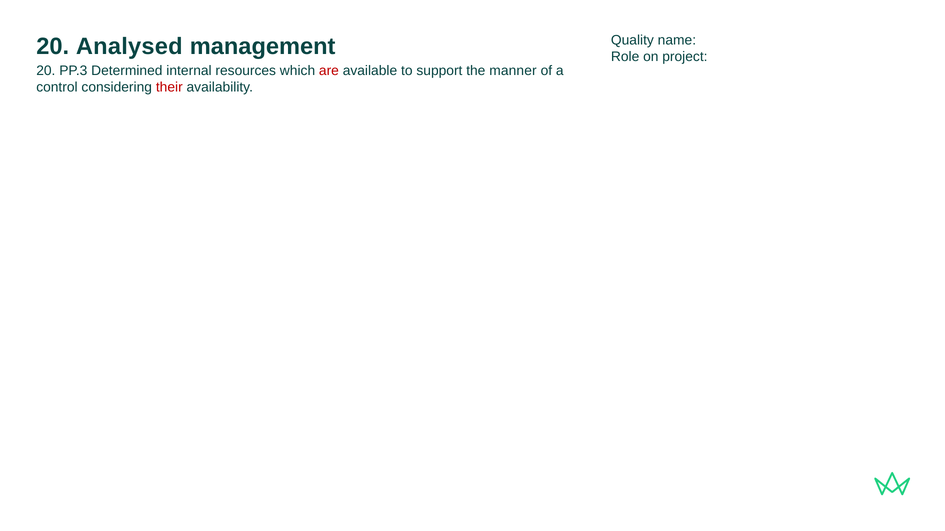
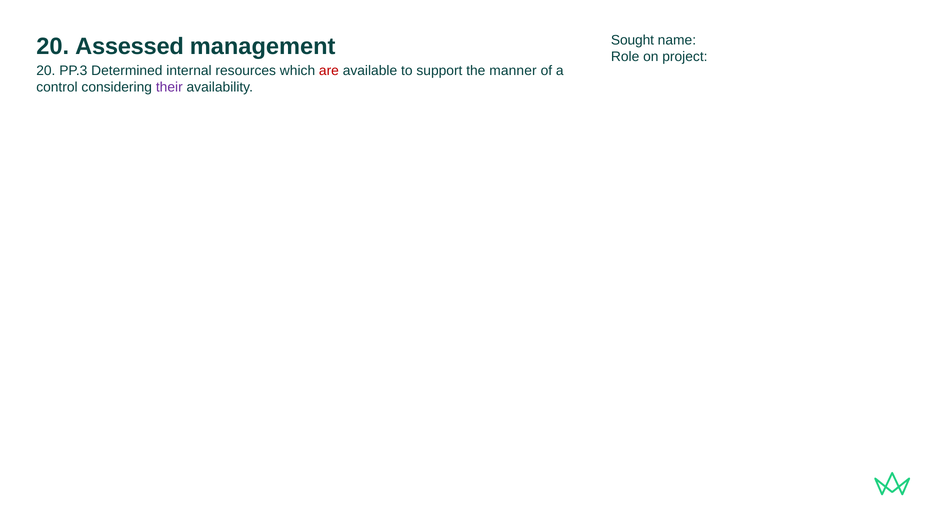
Quality: Quality -> Sought
Analysed: Analysed -> Assessed
their colour: red -> purple
